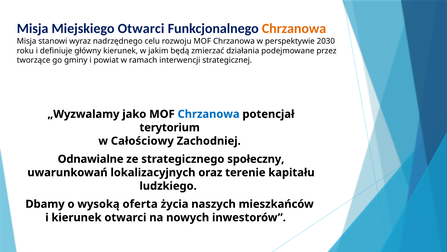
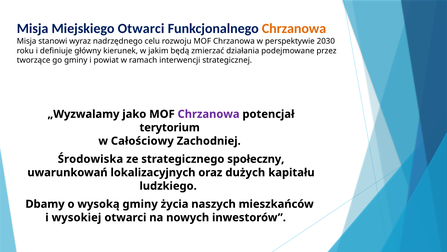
Chrzanowa at (209, 114) colour: blue -> purple
Odnawialne: Odnawialne -> Środowiska
terenie: terenie -> dużych
wysoką oferta: oferta -> gminy
i kierunek: kierunek -> wysokiej
